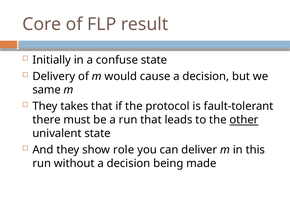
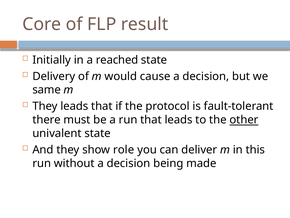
confuse: confuse -> reached
They takes: takes -> leads
